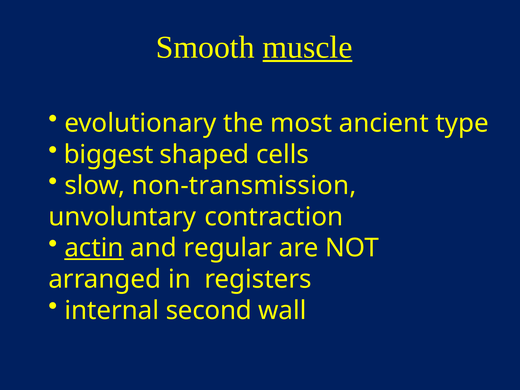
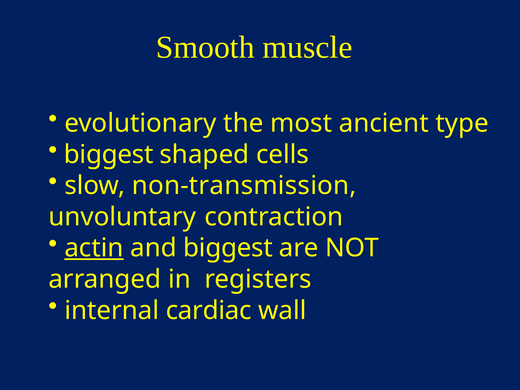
muscle underline: present -> none
and regular: regular -> biggest
second: second -> cardiac
